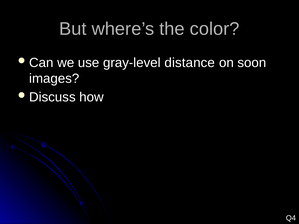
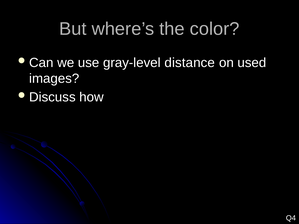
soon: soon -> used
